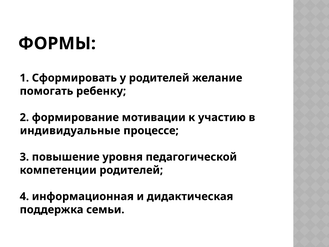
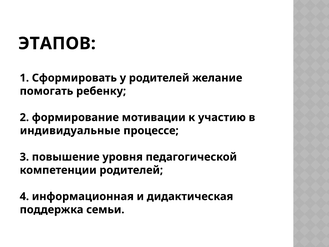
ФОРМЫ: ФОРМЫ -> ЭТАПОВ
